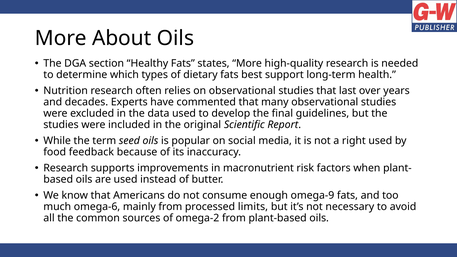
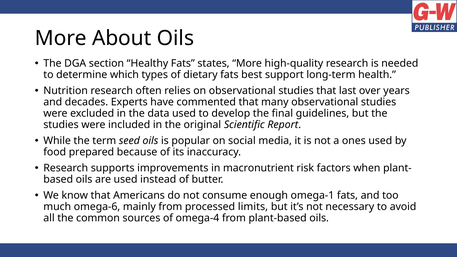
right: right -> ones
feedback: feedback -> prepared
omega-9: omega-9 -> omega-1
omega-2: omega-2 -> omega-4
